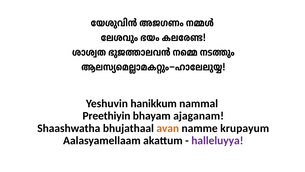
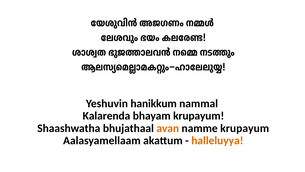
Preethiyin: Preethiyin -> Kalarenda
bhayam ajaganam: ajaganam -> krupayum
halleluyya colour: purple -> orange
